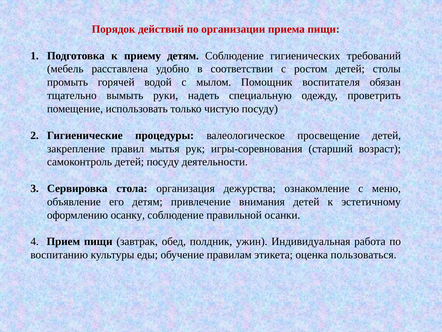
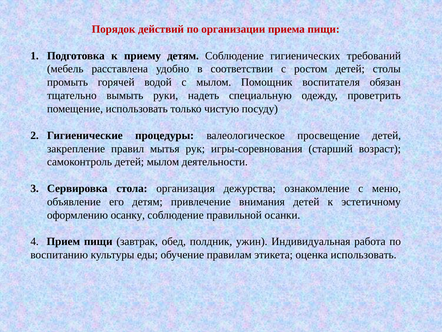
детей посуду: посуду -> мылом
оценка пользоваться: пользоваться -> использовать
